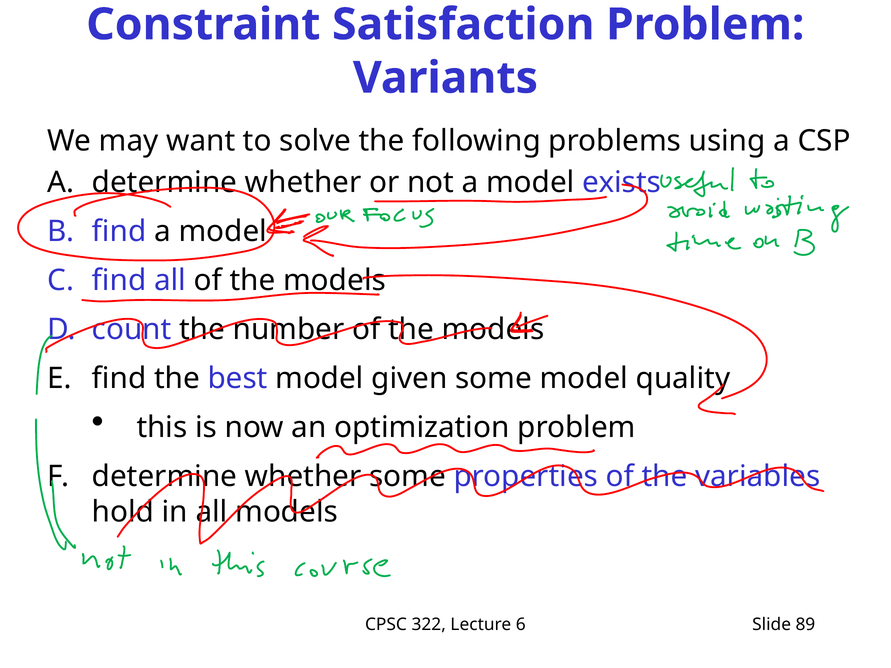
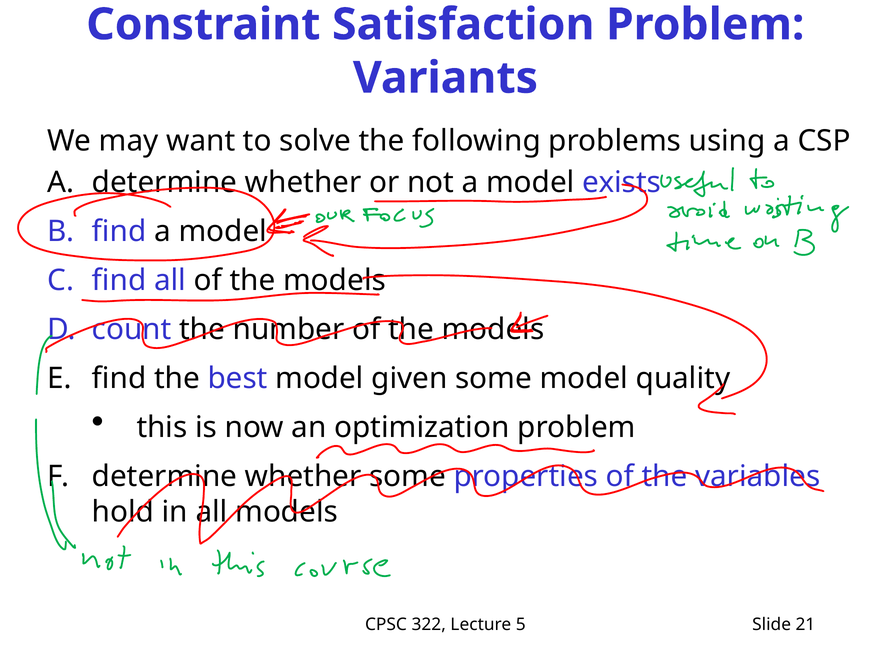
6: 6 -> 5
89: 89 -> 21
